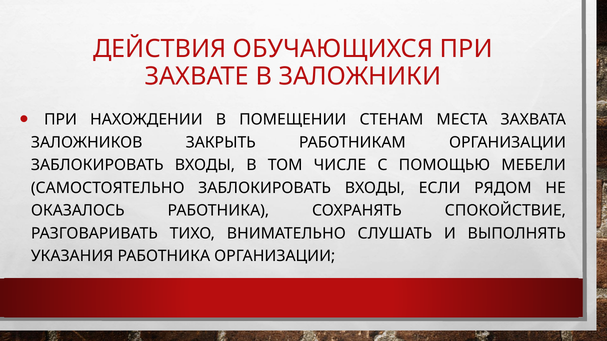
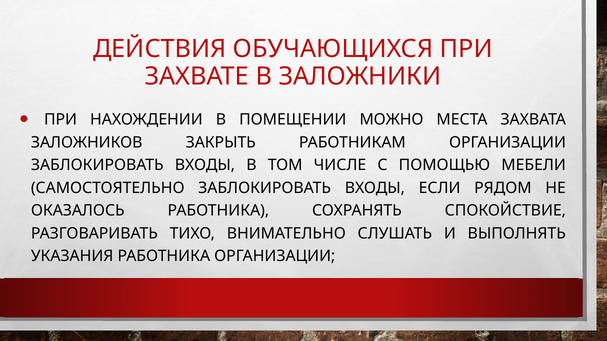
СТЕНАМ: СТЕНАМ -> МОЖНО
